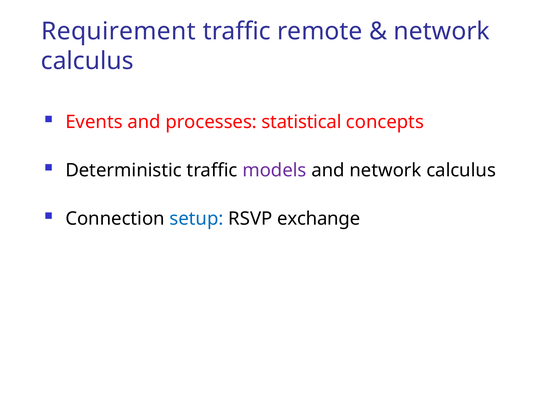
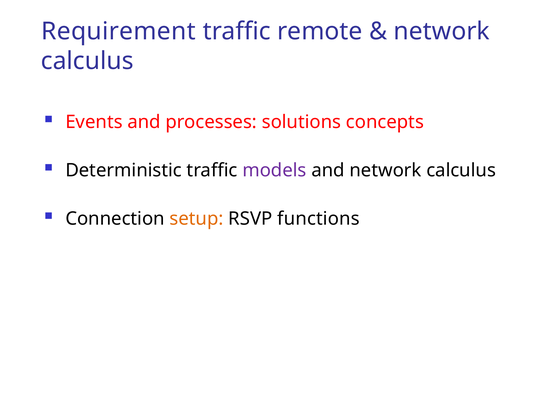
statistical: statistical -> solutions
setup colour: blue -> orange
exchange: exchange -> functions
